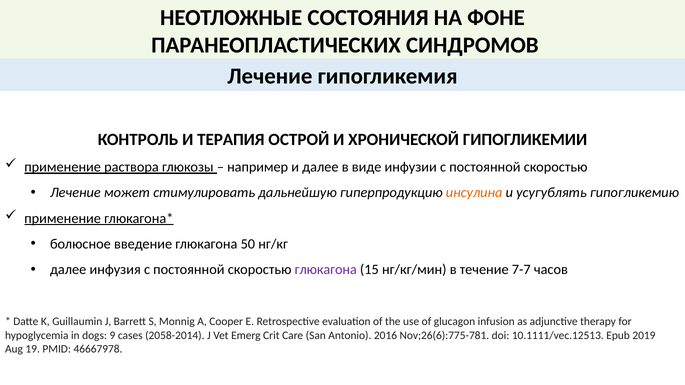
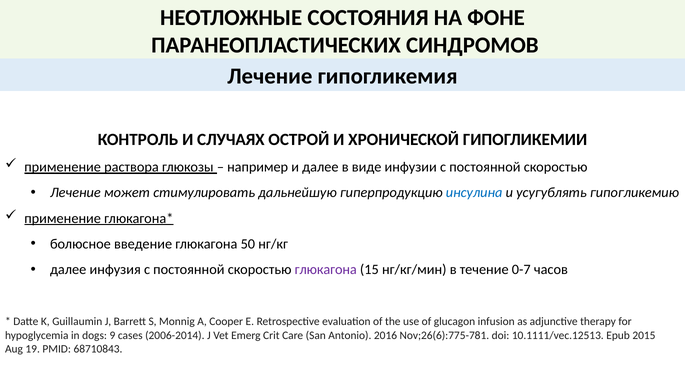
ТЕРАПИЯ: ТЕРАПИЯ -> СЛУЧАЯХ
инсулина colour: orange -> blue
7-7: 7-7 -> 0-7
2058-2014: 2058-2014 -> 2006-2014
2019: 2019 -> 2015
46667978: 46667978 -> 68710843
